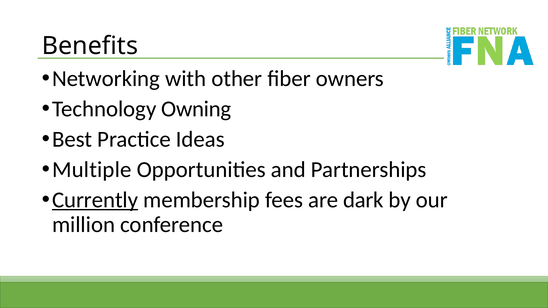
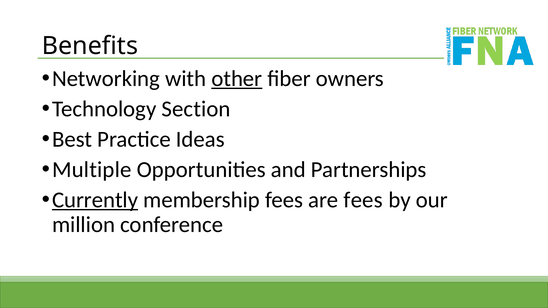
other underline: none -> present
Owning: Owning -> Section
are dark: dark -> fees
